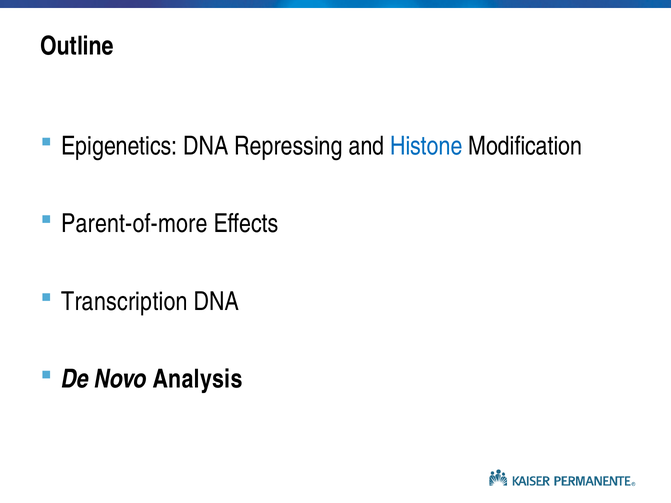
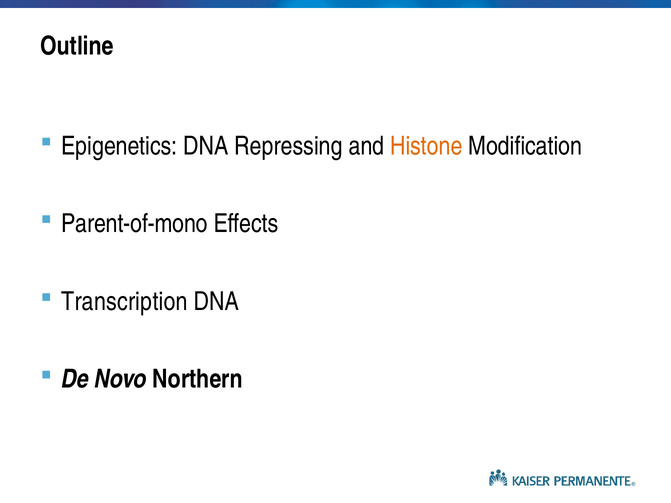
Histone colour: blue -> orange
Parent-of-more: Parent-of-more -> Parent-of-mono
Analysis: Analysis -> Northern
